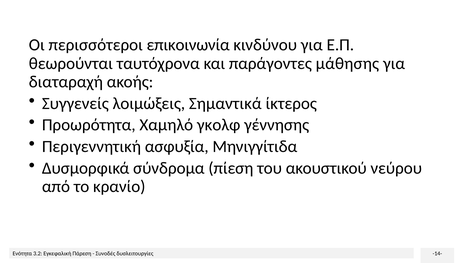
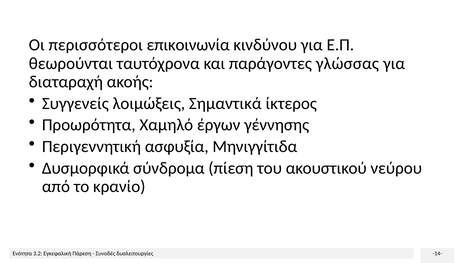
μάθησης: μάθησης -> γλώσσας
γκολφ: γκολφ -> έργων
